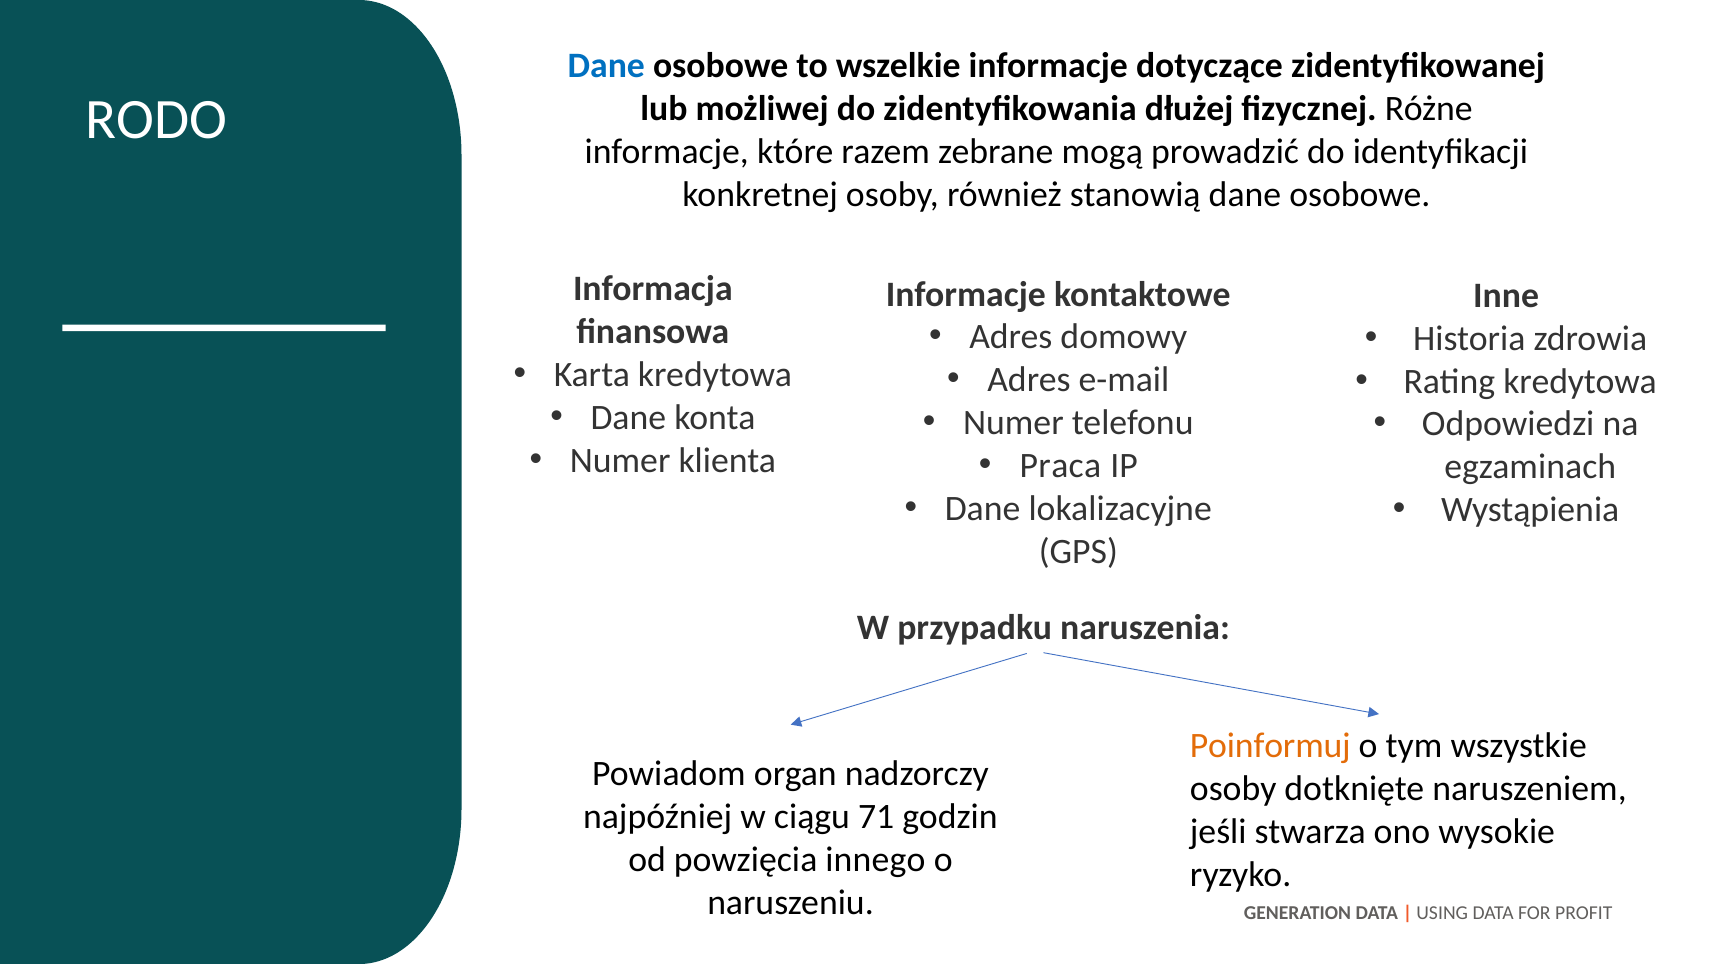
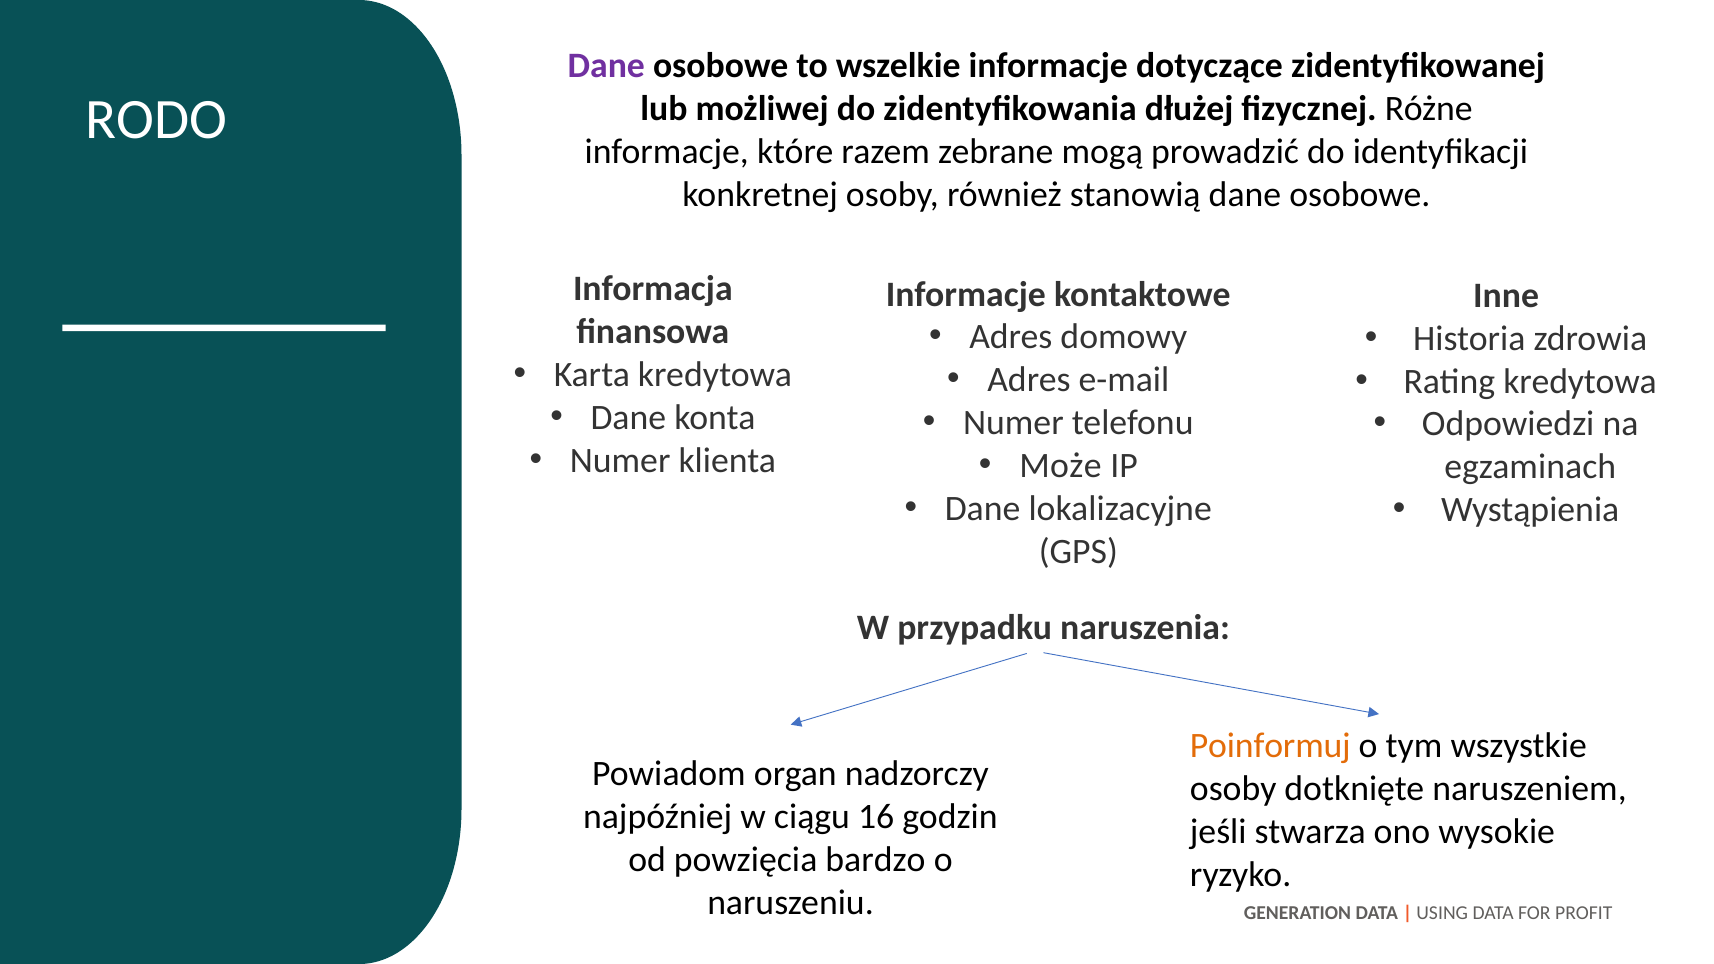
Dane at (606, 66) colour: blue -> purple
Praca: Praca -> Może
71: 71 -> 16
innego: innego -> bardzo
